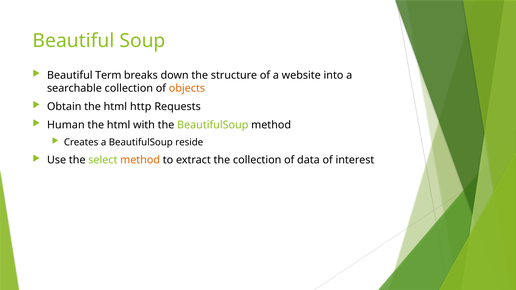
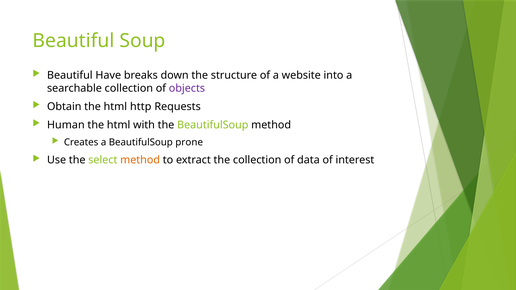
Term: Term -> Have
objects colour: orange -> purple
reside: reside -> prone
